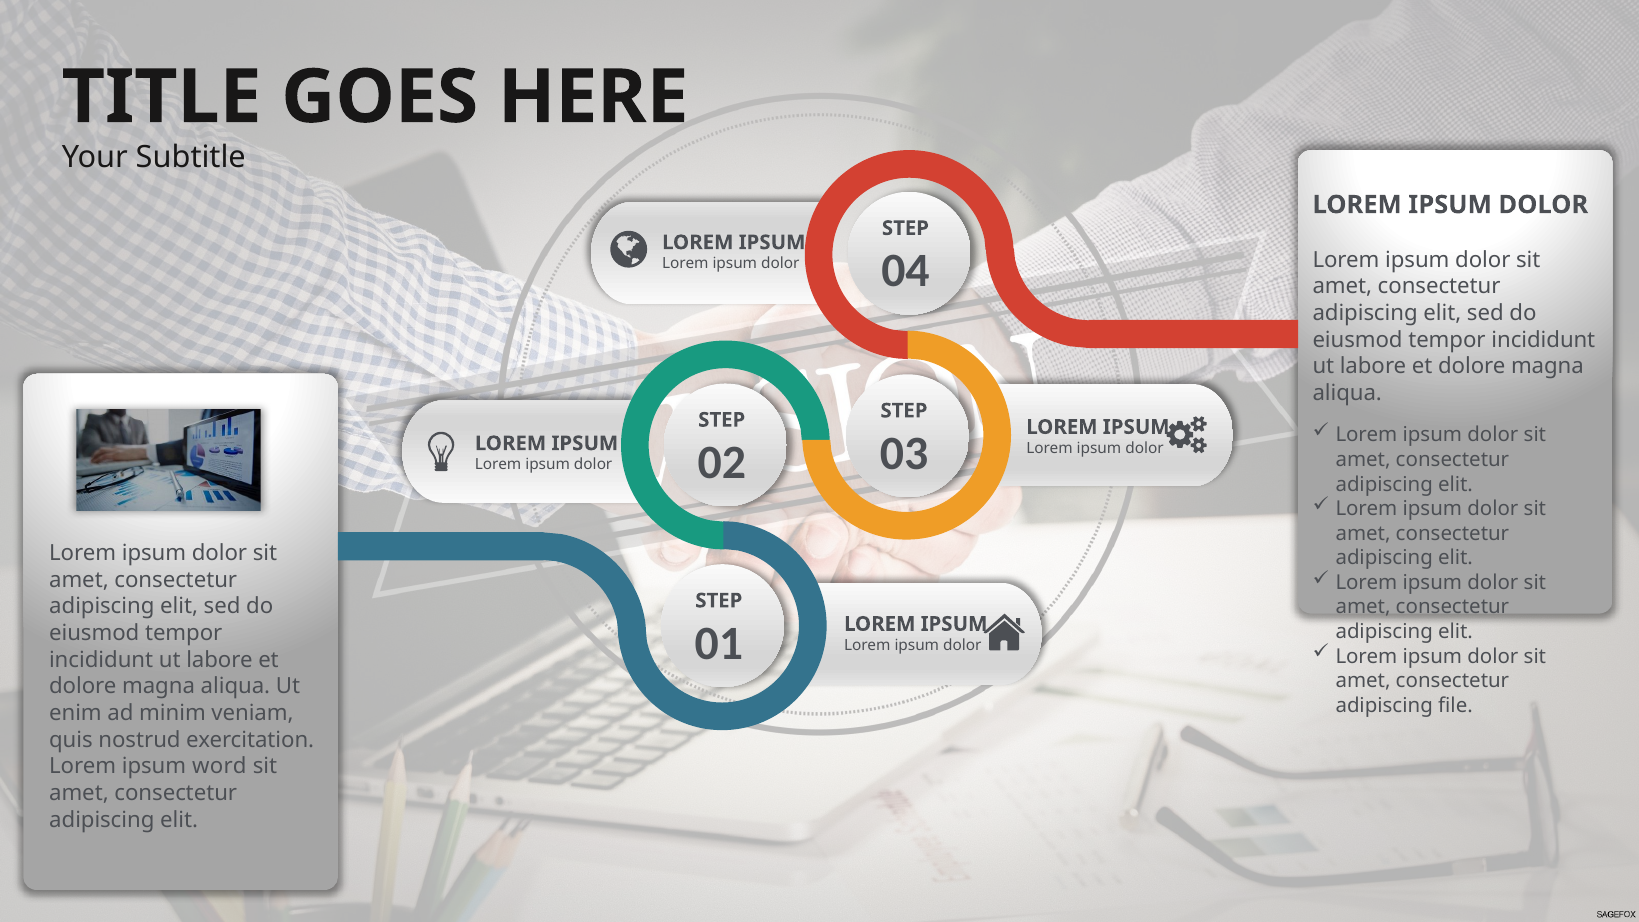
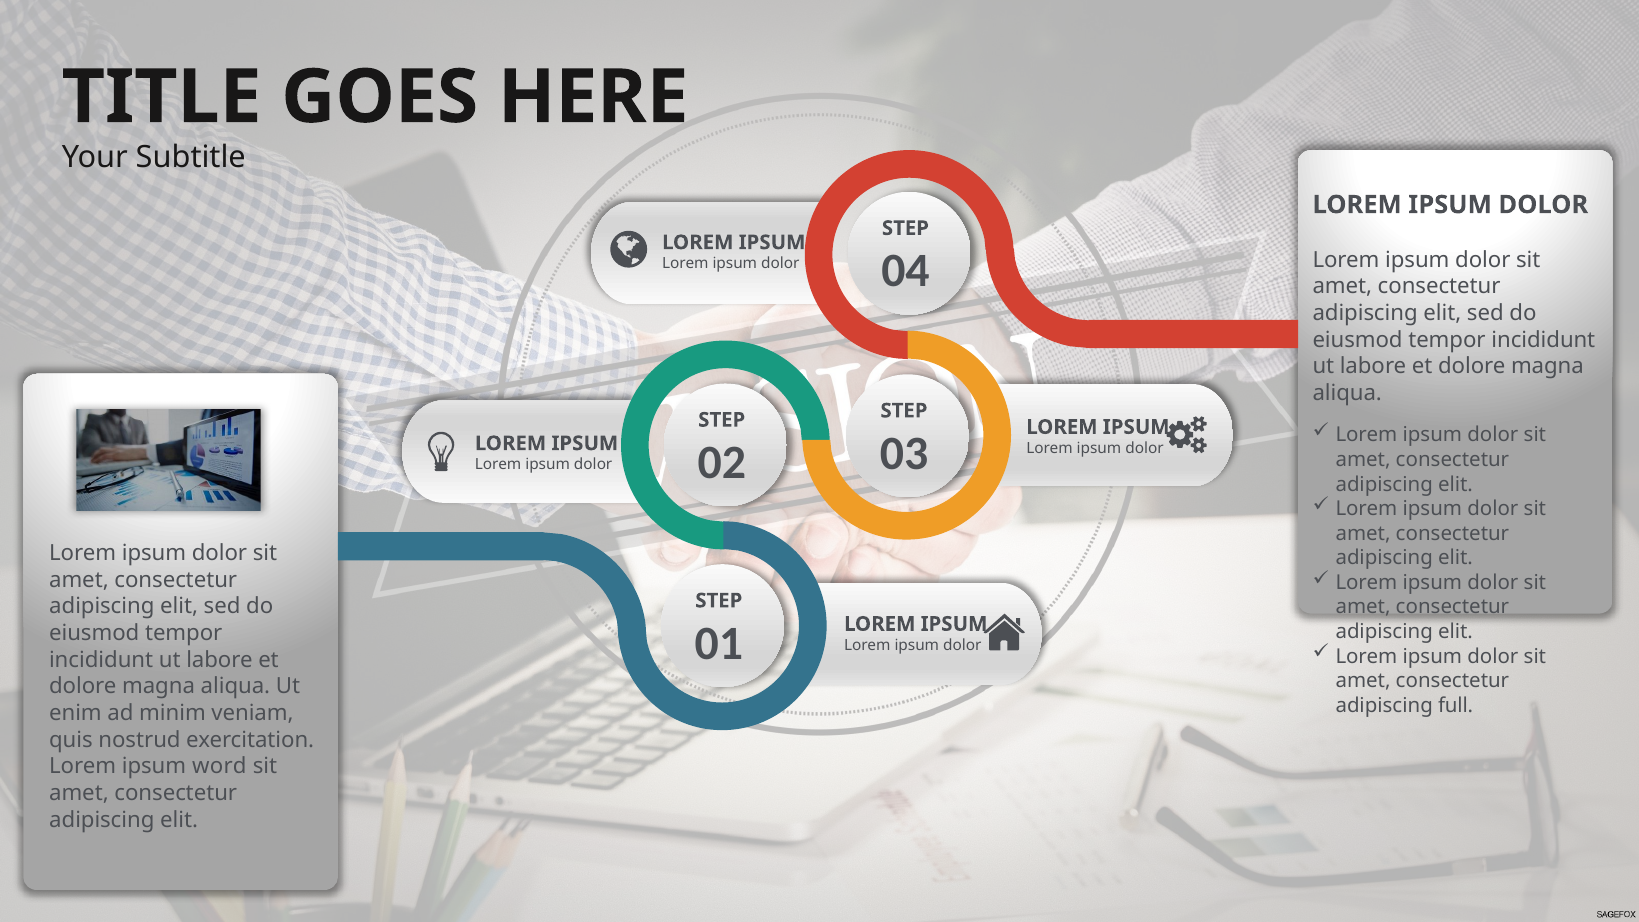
file: file -> full
